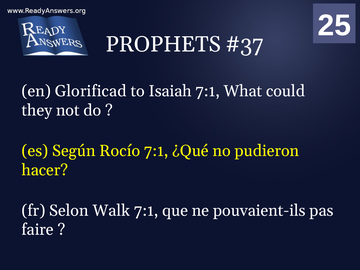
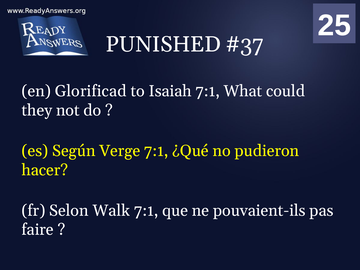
PROPHETS: PROPHETS -> PUNISHED
Rocío: Rocío -> Verge
